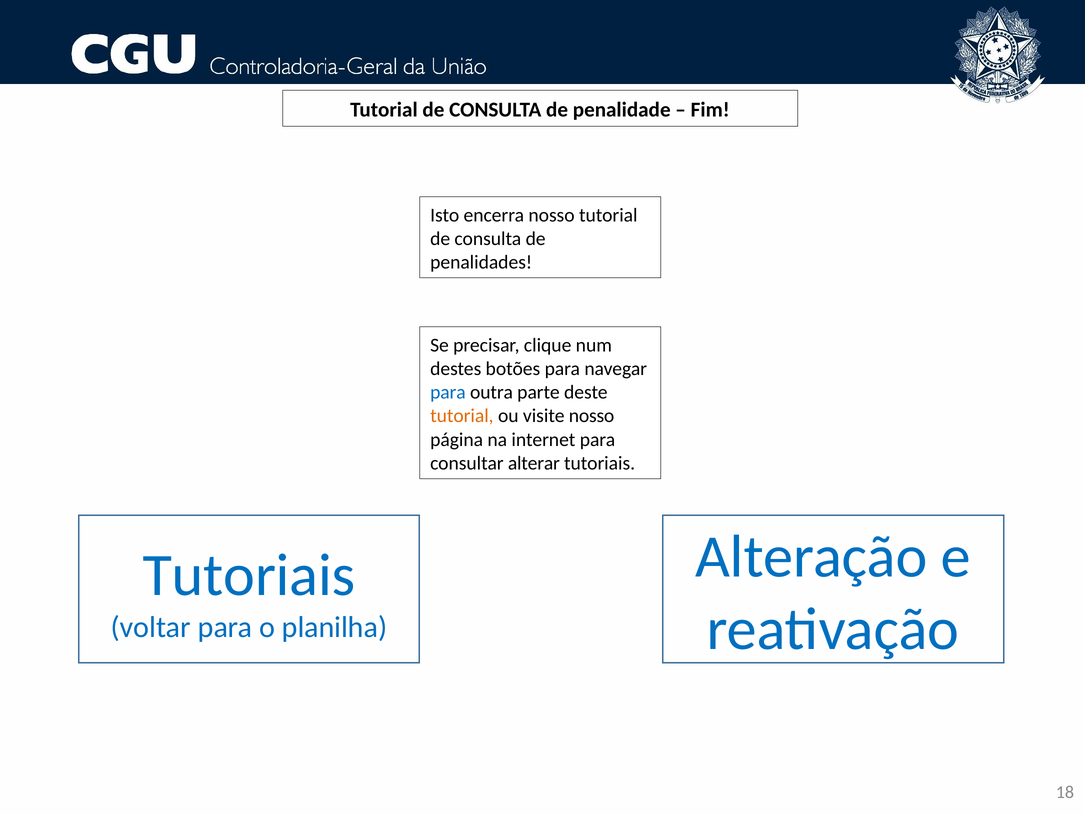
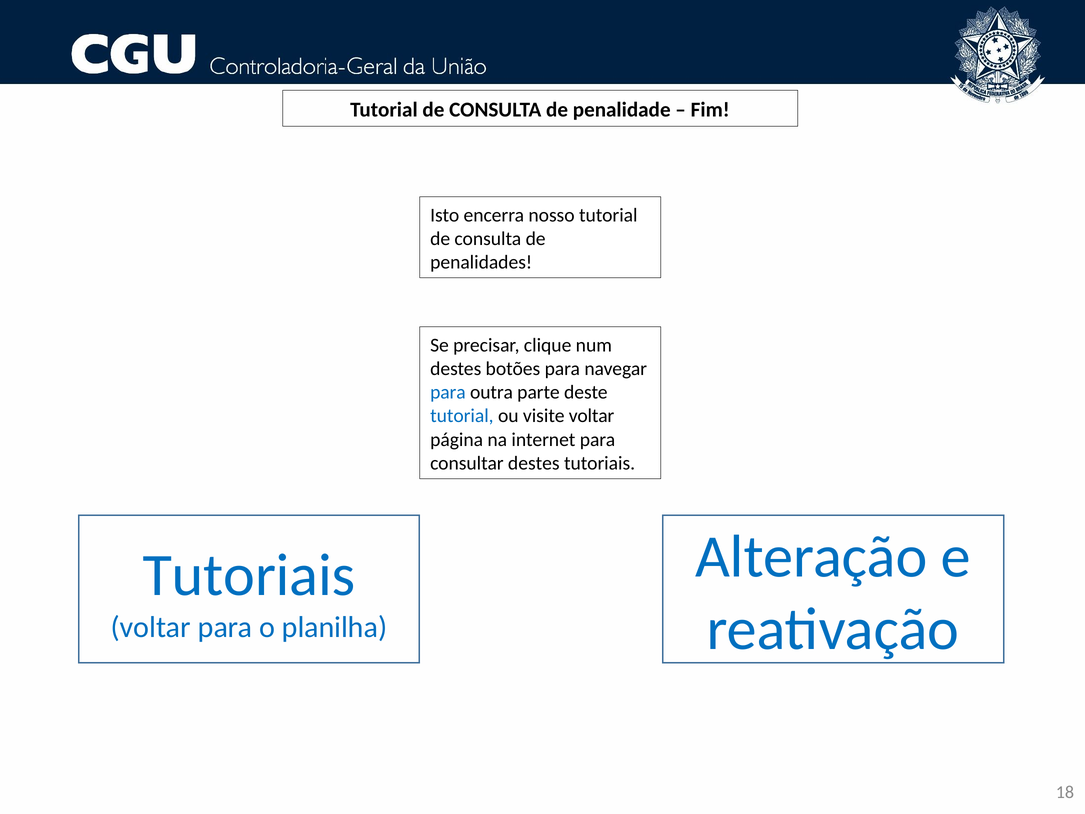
tutorial at (462, 416) colour: orange -> blue
visite nosso: nosso -> voltar
consultar alterar: alterar -> destes
